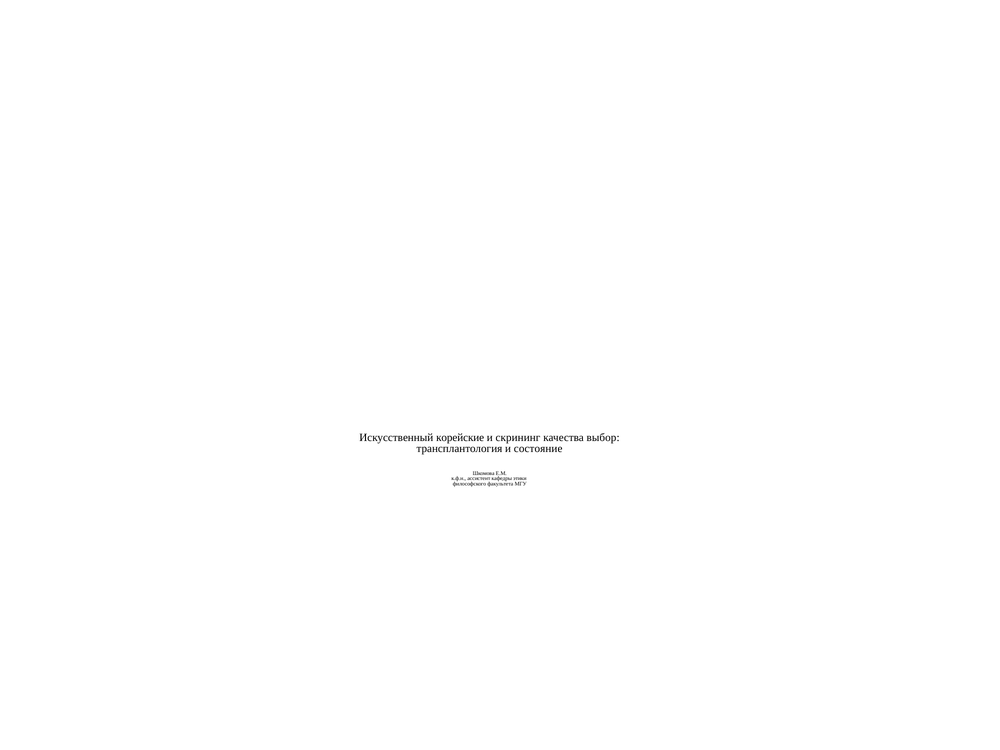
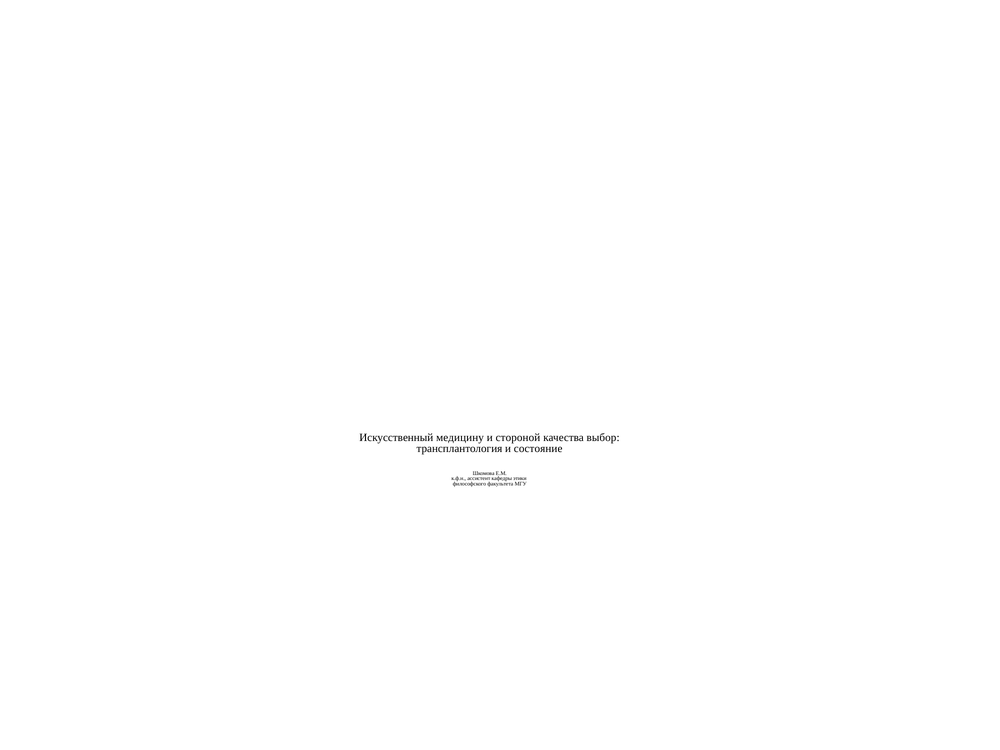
корейские: корейские -> медицину
скрининг: скрининг -> стороной
